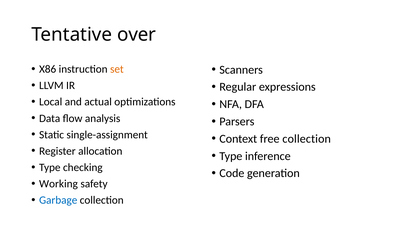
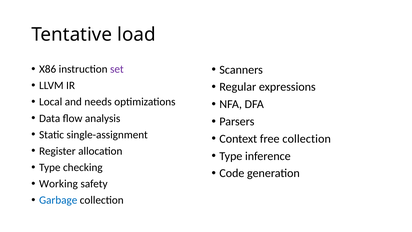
over: over -> load
set colour: orange -> purple
actual: actual -> needs
